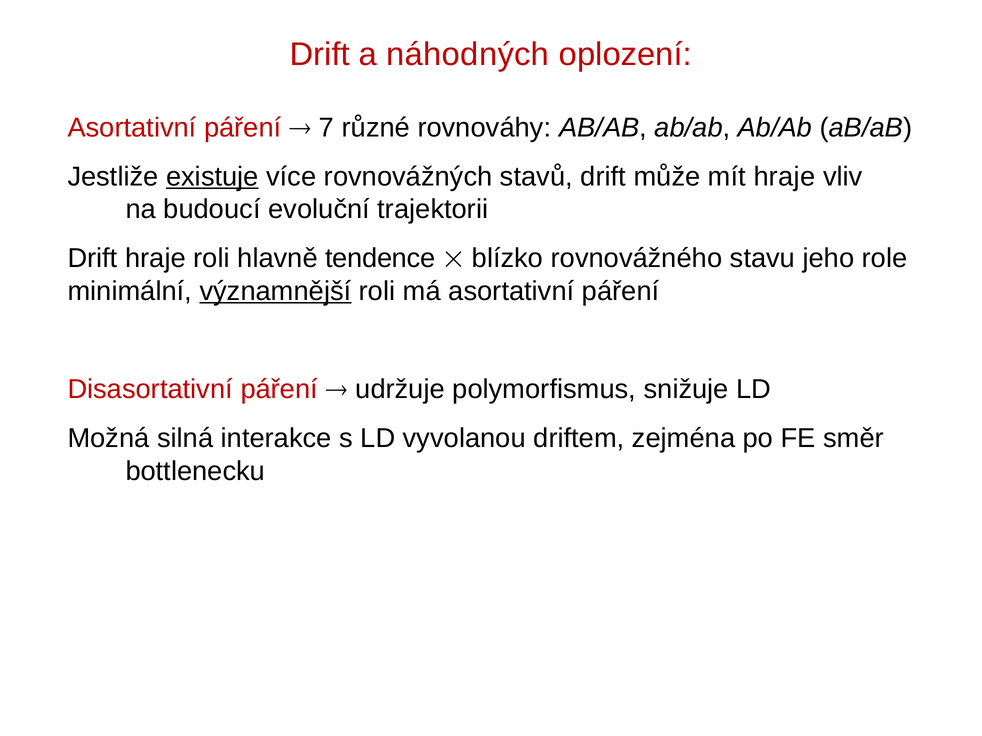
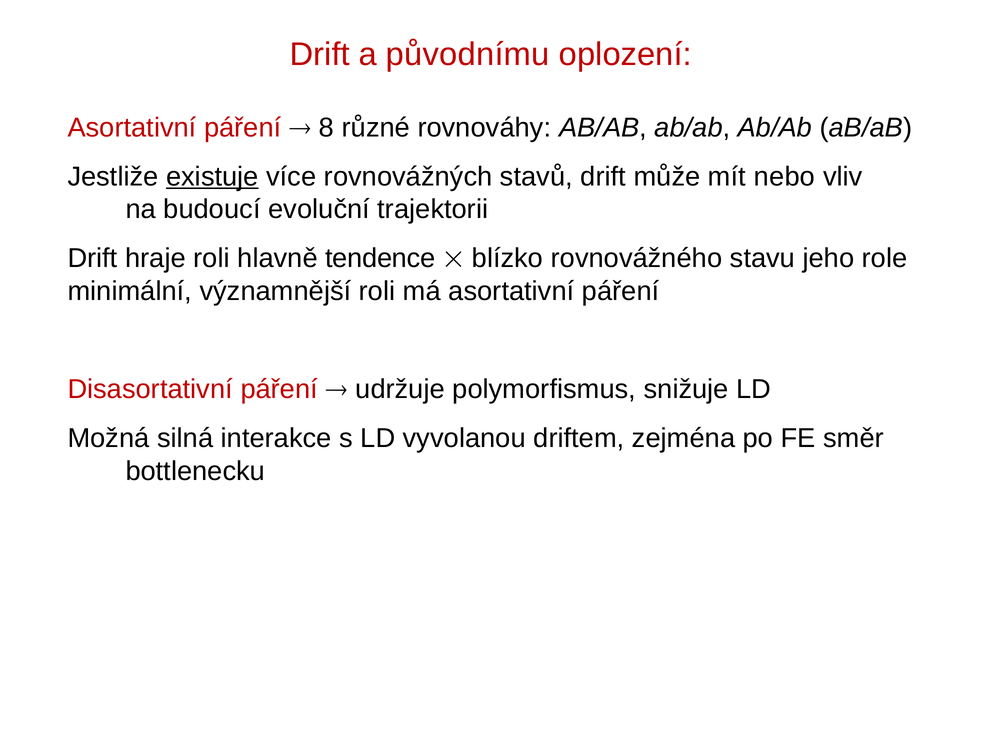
náhodných: náhodných -> původnímu
7: 7 -> 8
mít hraje: hraje -> nebo
významnější underline: present -> none
